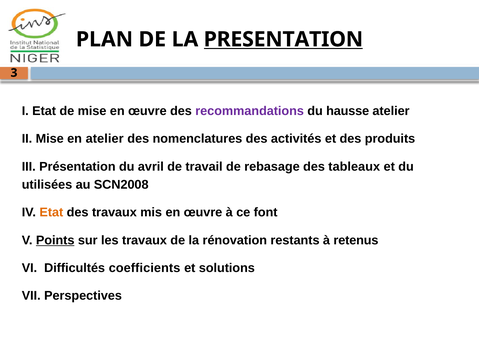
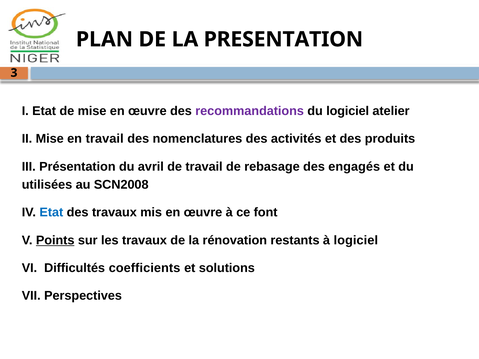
PRESENTATION underline: present -> none
du hausse: hausse -> logiciel
en atelier: atelier -> travail
tableaux: tableaux -> engagés
Etat at (51, 213) colour: orange -> blue
à retenus: retenus -> logiciel
